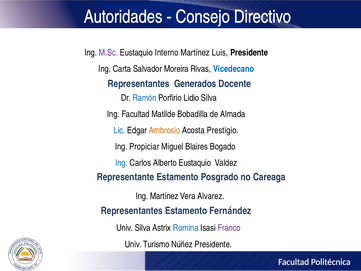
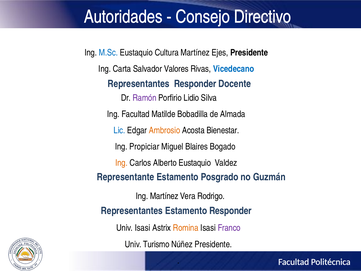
M.Sc colour: purple -> blue
Interno: Interno -> Cultura
Luis: Luis -> Ejes
Moreira: Moreira -> Valores
Representantes Generados: Generados -> Responder
Ramón colour: blue -> purple
Prestigio: Prestigio -> Bienestar
Ing at (121, 163) colour: blue -> orange
Careaga: Careaga -> Guzmán
Alvarez: Alvarez -> Rodrigo
Estamento Fernández: Fernández -> Responder
Univ Silva: Silva -> Isasi
Romina colour: blue -> orange
